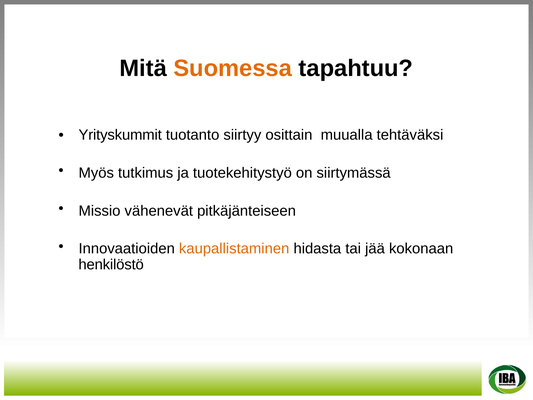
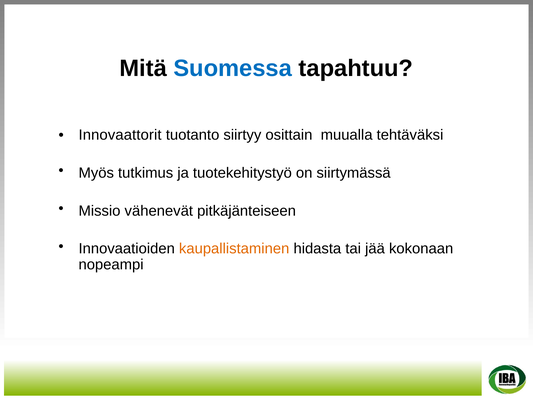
Suomessa colour: orange -> blue
Yrityskummit: Yrityskummit -> Innovaattorit
henkilöstö: henkilöstö -> nopeampi
